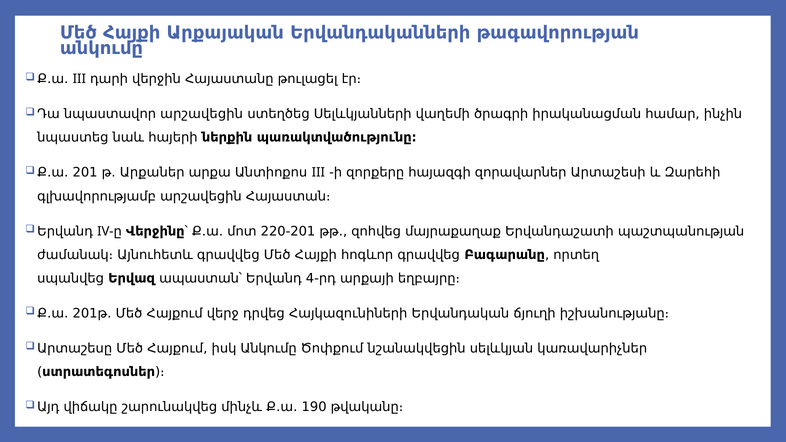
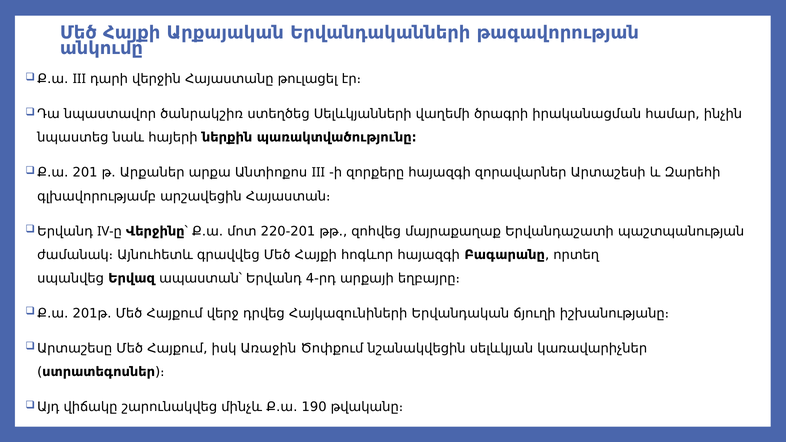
նպաստավոր արշավեցին: արշավեցին -> ծանրակշիռ
հոգևոր գրավվեց: գրավվեց -> հայազգի
իսկ Անկումը: Անկումը -> Առաջին
